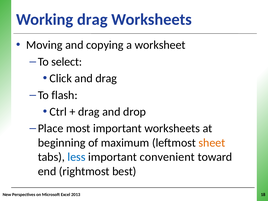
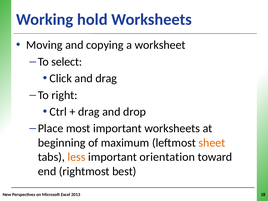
Working drag: drag -> hold
flash: flash -> right
less colour: blue -> orange
convenient: convenient -> orientation
